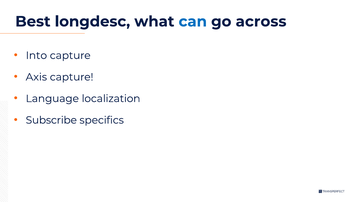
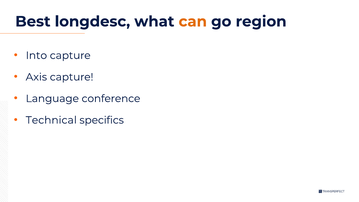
can colour: blue -> orange
across: across -> region
localization: localization -> conference
Subscribe: Subscribe -> Technical
